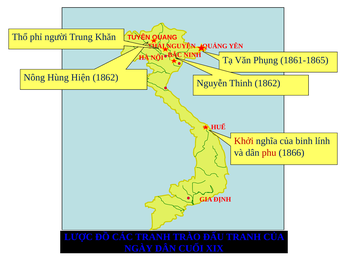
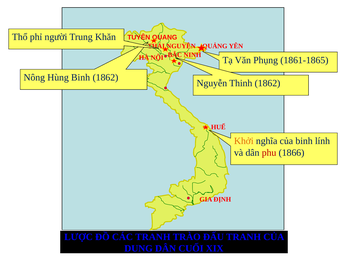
Hùng Hiện: Hiện -> Binh
Khởi colour: red -> orange
NGÀY: NGÀY -> DUNG
